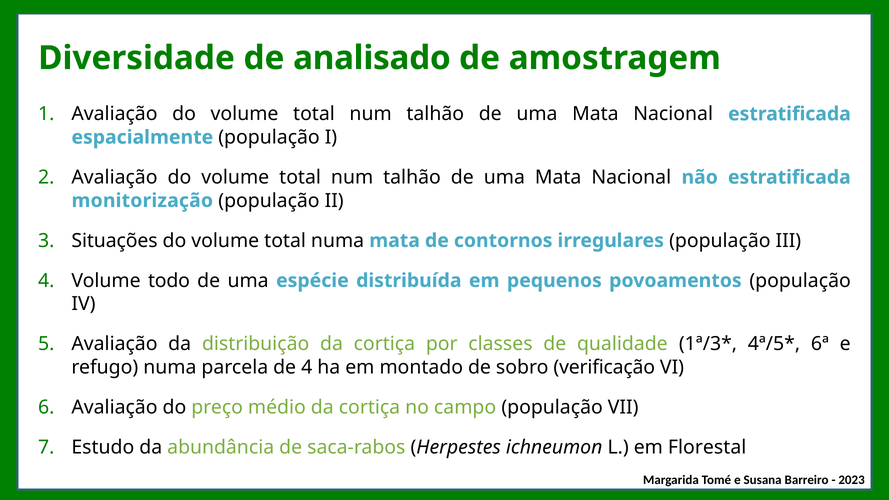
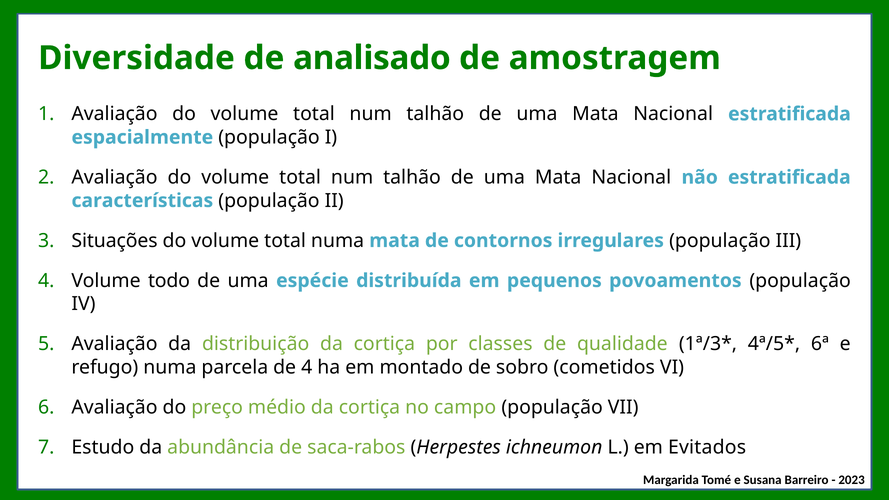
monitorização: monitorização -> características
verificação: verificação -> cometidos
Florestal: Florestal -> Evitados
